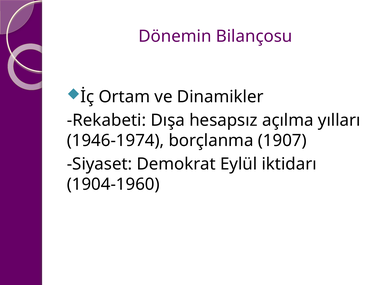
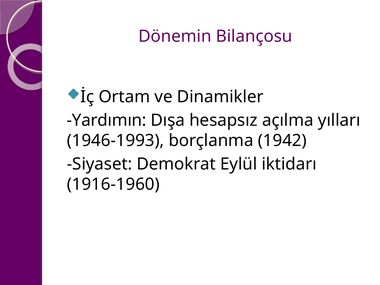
Rekabeti: Rekabeti -> Yardımın
1946-1974: 1946-1974 -> 1946-1993
1907: 1907 -> 1942
1904-1960: 1904-1960 -> 1916-1960
